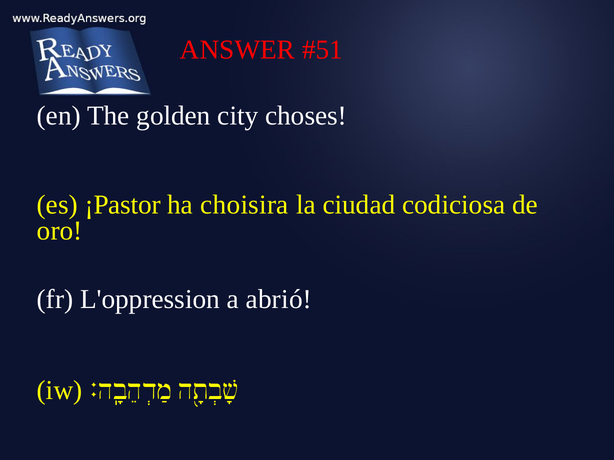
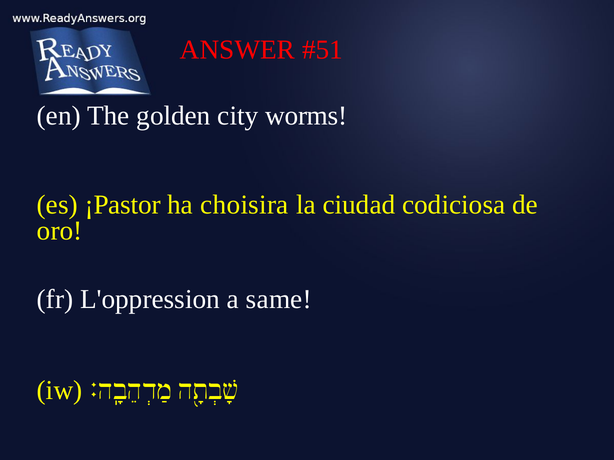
choses: choses -> worms
abrió: abrió -> same
